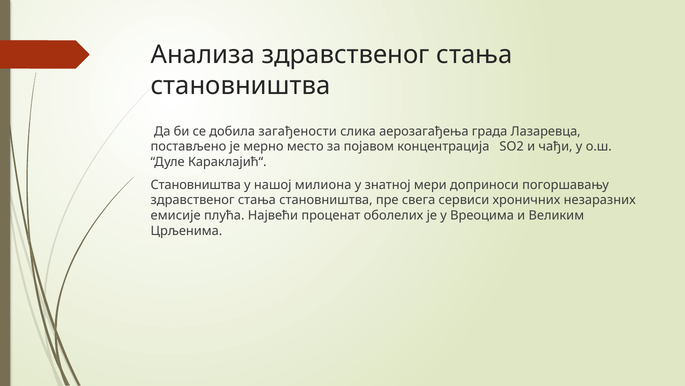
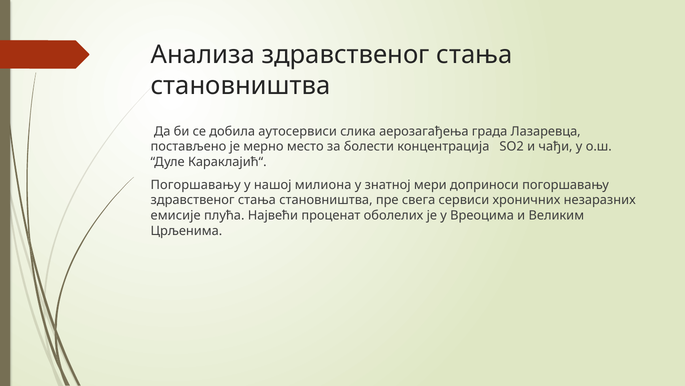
загађености: загађености -> аутосервиси
појавом: појавом -> болести
Становништва at (196, 184): Становништва -> Погоршавању
